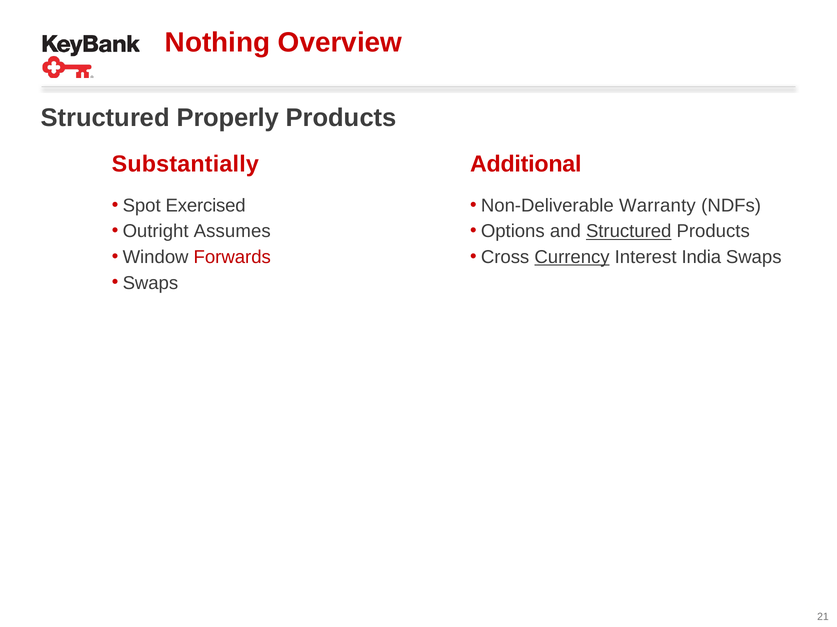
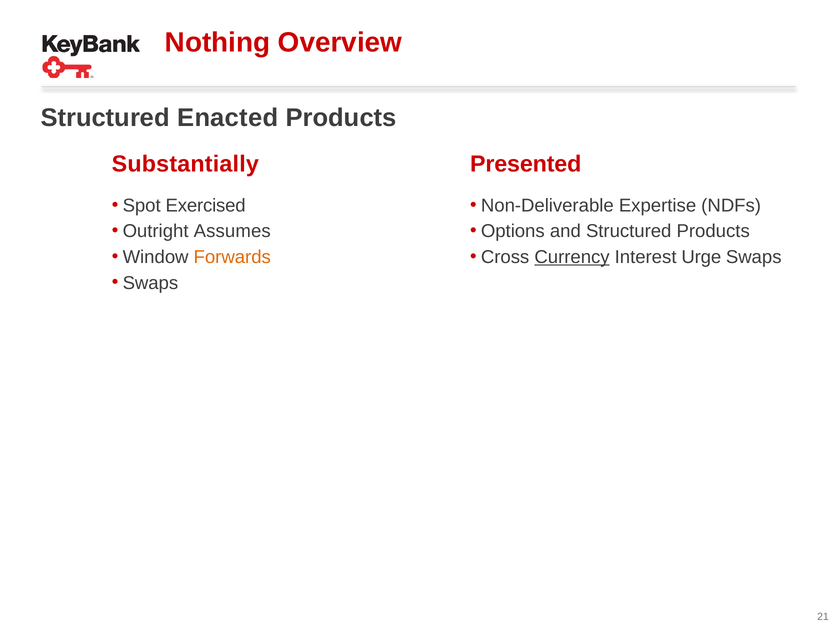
Properly: Properly -> Enacted
Additional: Additional -> Presented
Warranty: Warranty -> Expertise
Structured at (629, 232) underline: present -> none
Forwards colour: red -> orange
India: India -> Urge
